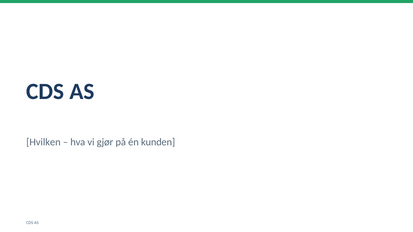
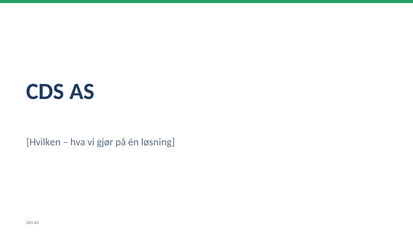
kunden: kunden -> løsning
